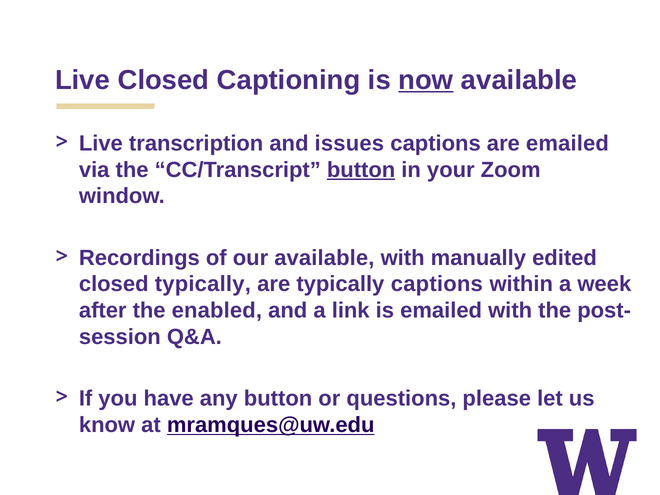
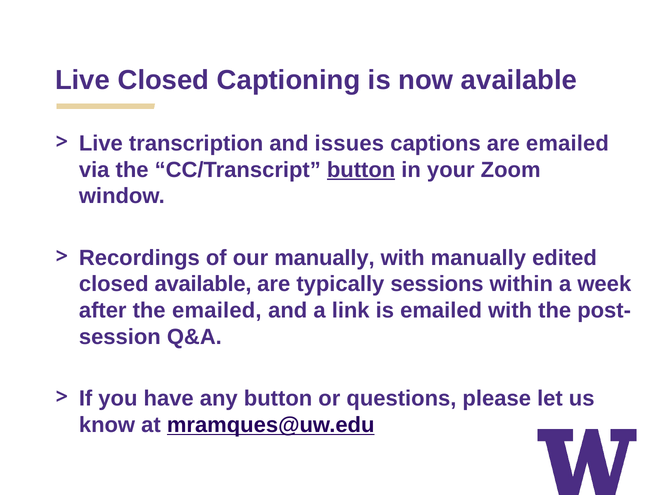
now underline: present -> none
our available: available -> manually
closed typically: typically -> available
typically captions: captions -> sessions
the enabled: enabled -> emailed
